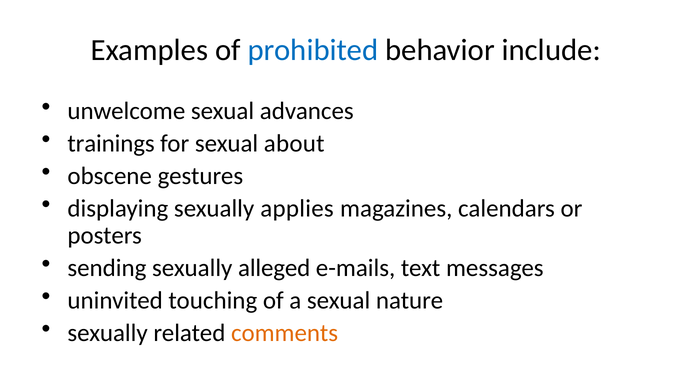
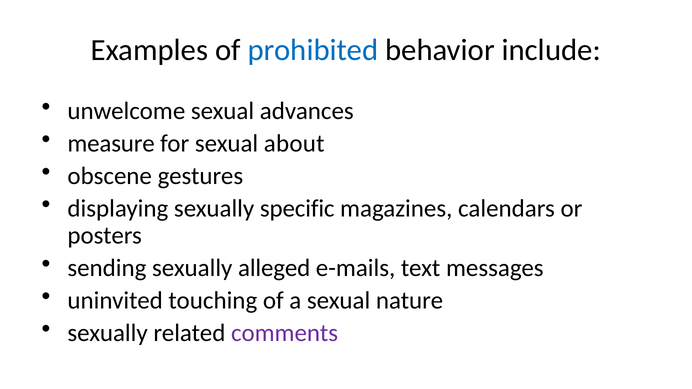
trainings: trainings -> measure
applies: applies -> specific
comments colour: orange -> purple
